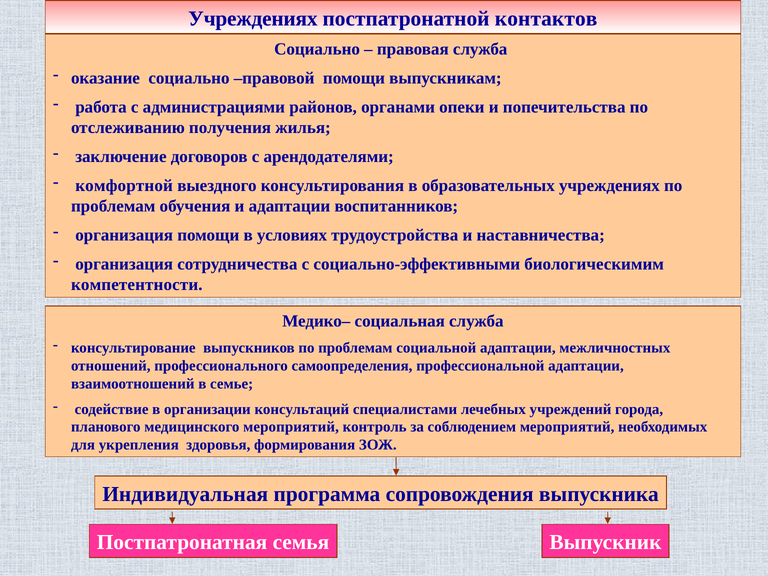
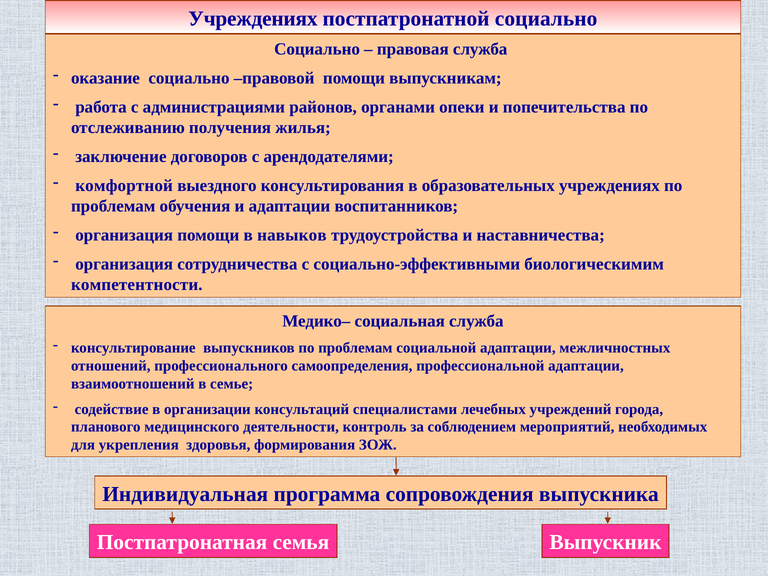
постпатронатной контактов: контактов -> социально
условиях: условиях -> навыков
медицинского мероприятий: мероприятий -> деятельности
